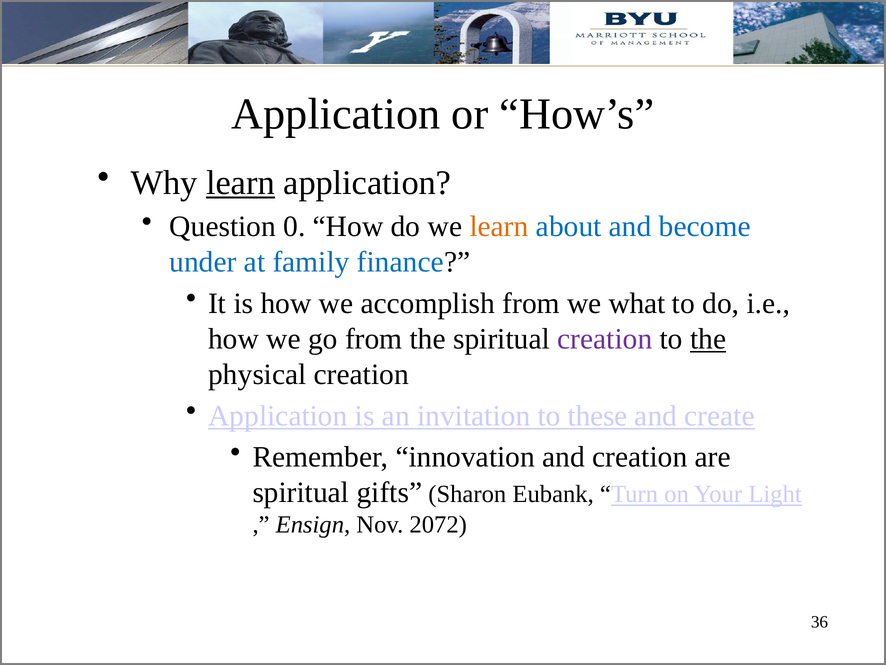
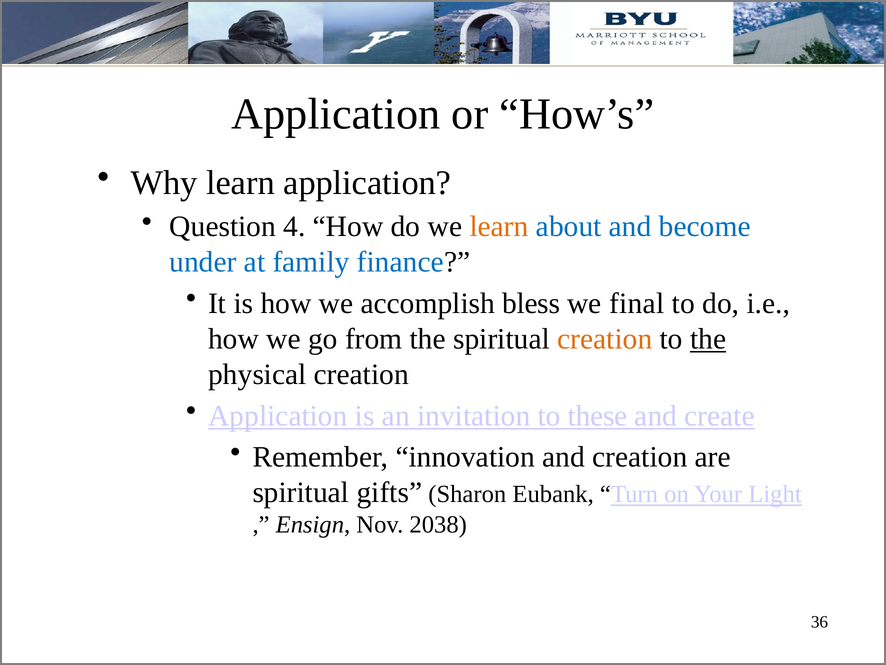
learn at (240, 183) underline: present -> none
0: 0 -> 4
accomplish from: from -> bless
what: what -> final
creation at (605, 339) colour: purple -> orange
2072: 2072 -> 2038
